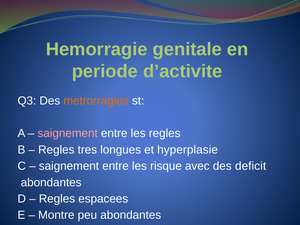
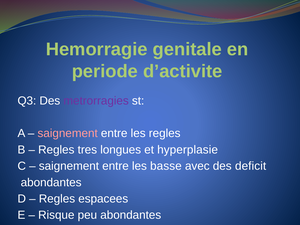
metrorragies colour: orange -> purple
risque: risque -> basse
Montre: Montre -> Risque
